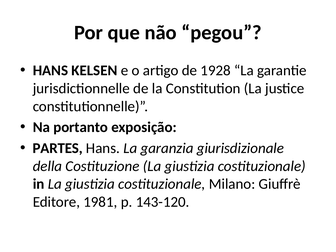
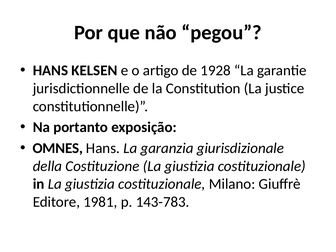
PARTES: PARTES -> OMNES
143-120: 143-120 -> 143-783
